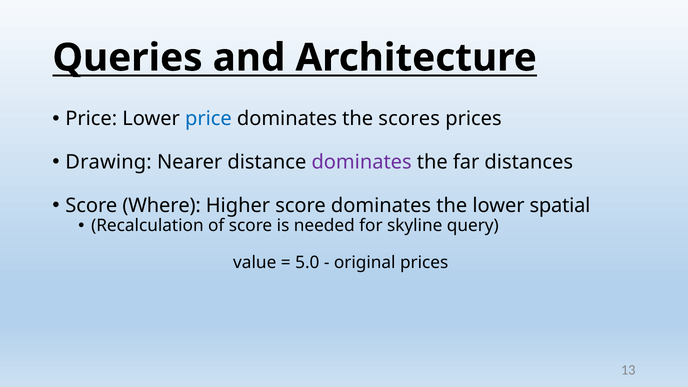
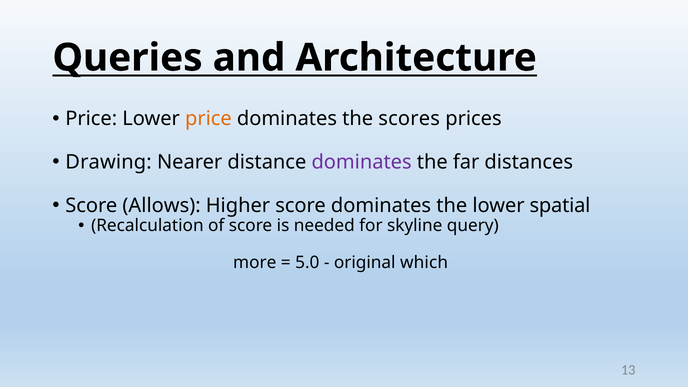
price at (208, 119) colour: blue -> orange
Where: Where -> Allows
value: value -> more
original prices: prices -> which
